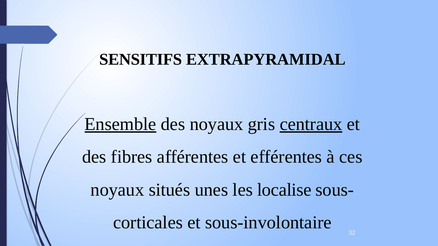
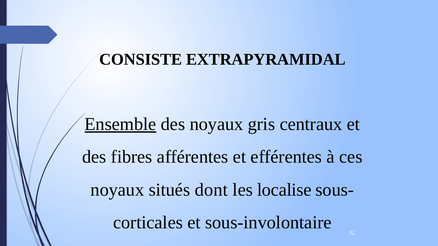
SENSITIFS: SENSITIFS -> CONSISTE
centraux underline: present -> none
unes: unes -> dont
